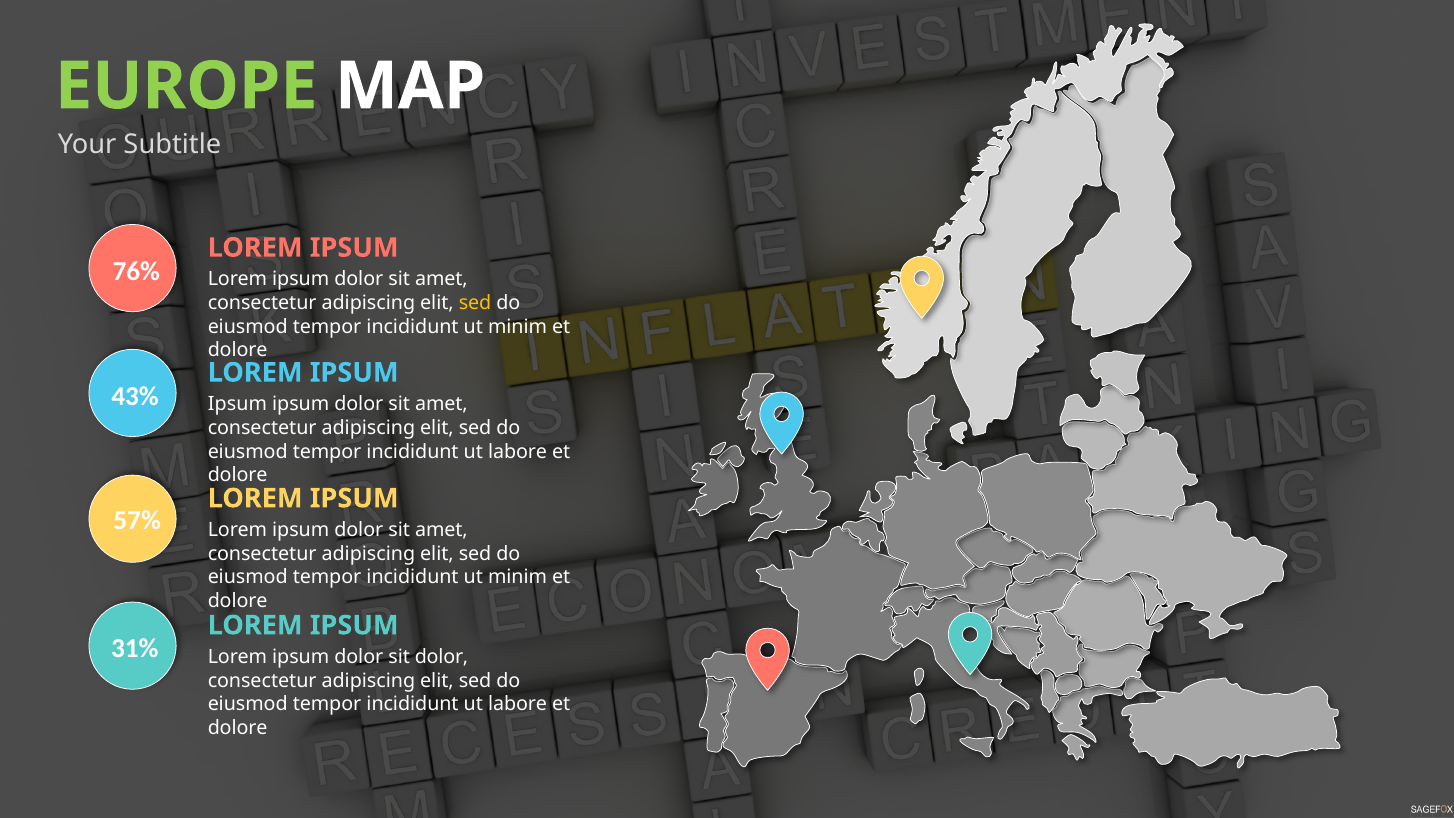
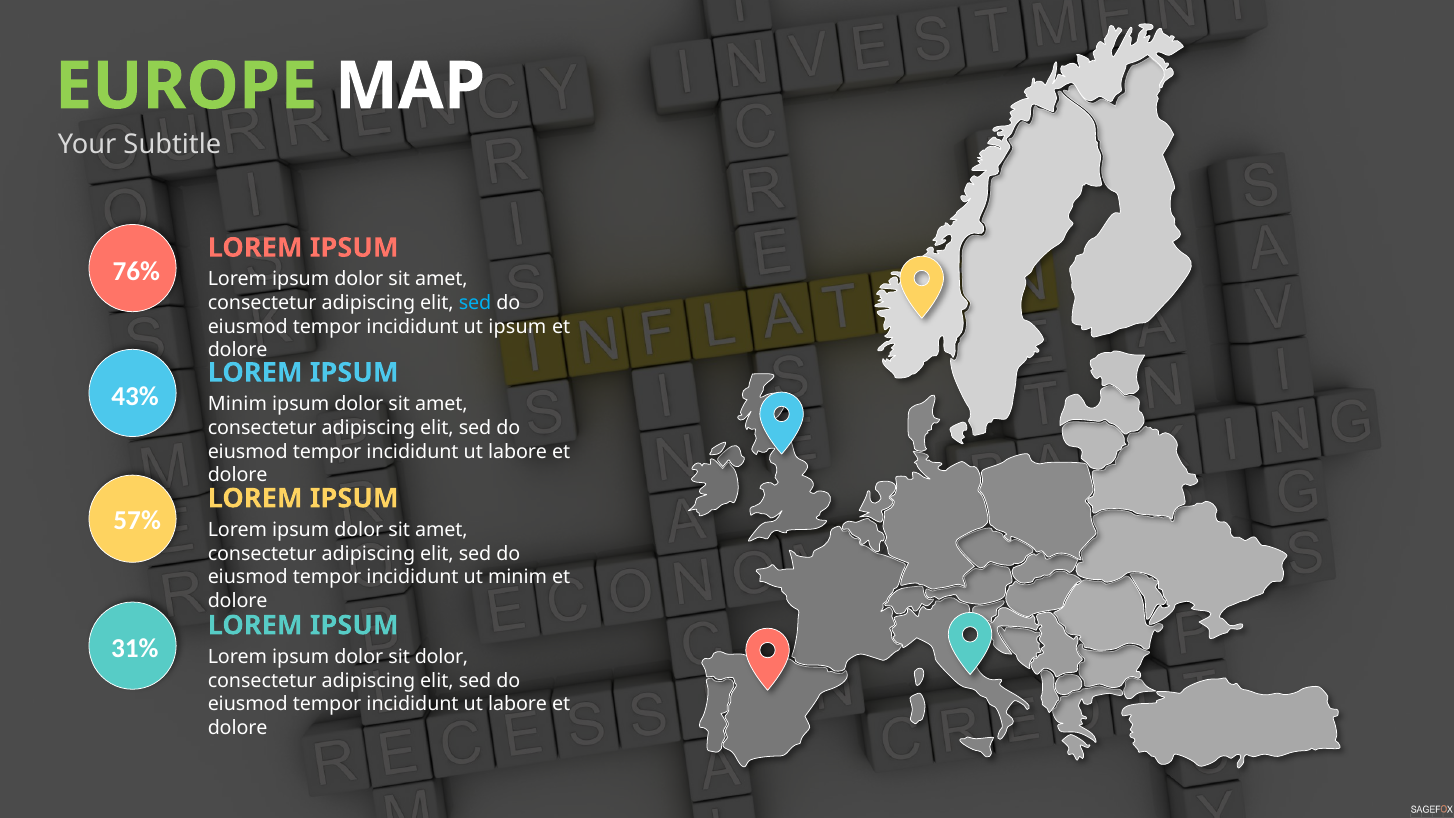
sed at (475, 303) colour: yellow -> light blue
minim at (517, 327): minim -> ipsum
Ipsum at (237, 404): Ipsum -> Minim
